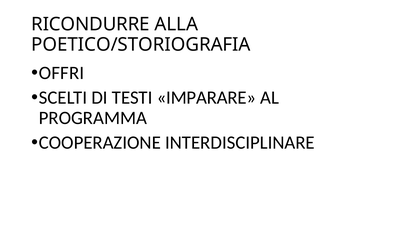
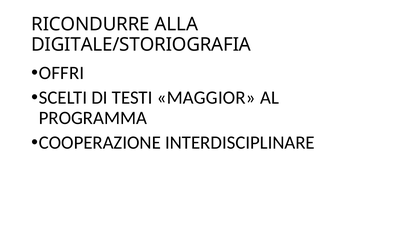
POETICO/STORIOGRAFIA: POETICO/STORIOGRAFIA -> DIGITALE/STORIOGRAFIA
IMPARARE: IMPARARE -> MAGGIOR
